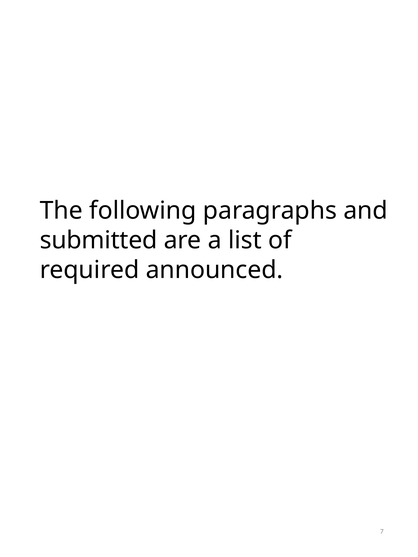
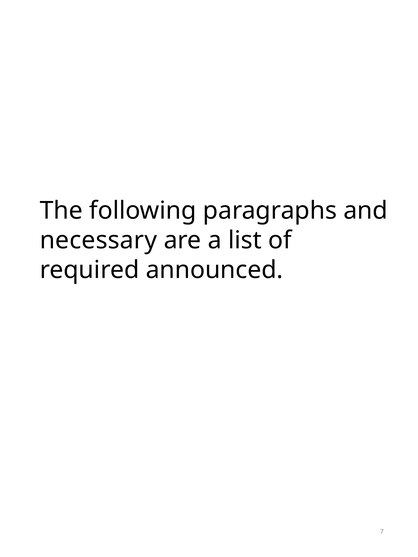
submitted: submitted -> necessary
